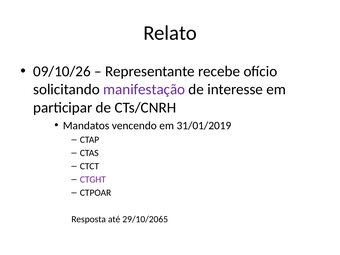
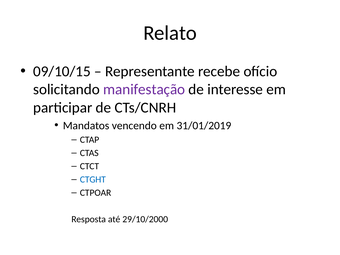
09/10/26: 09/10/26 -> 09/10/15
CTGHT colour: purple -> blue
29/10/2065: 29/10/2065 -> 29/10/2000
